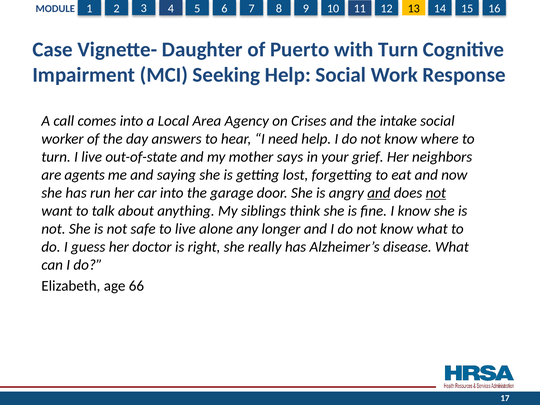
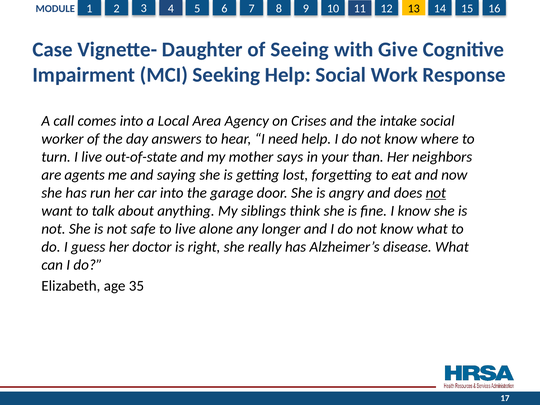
Puerto: Puerto -> Seeing
with Turn: Turn -> Give
grief: grief -> than
and at (379, 193) underline: present -> none
66: 66 -> 35
